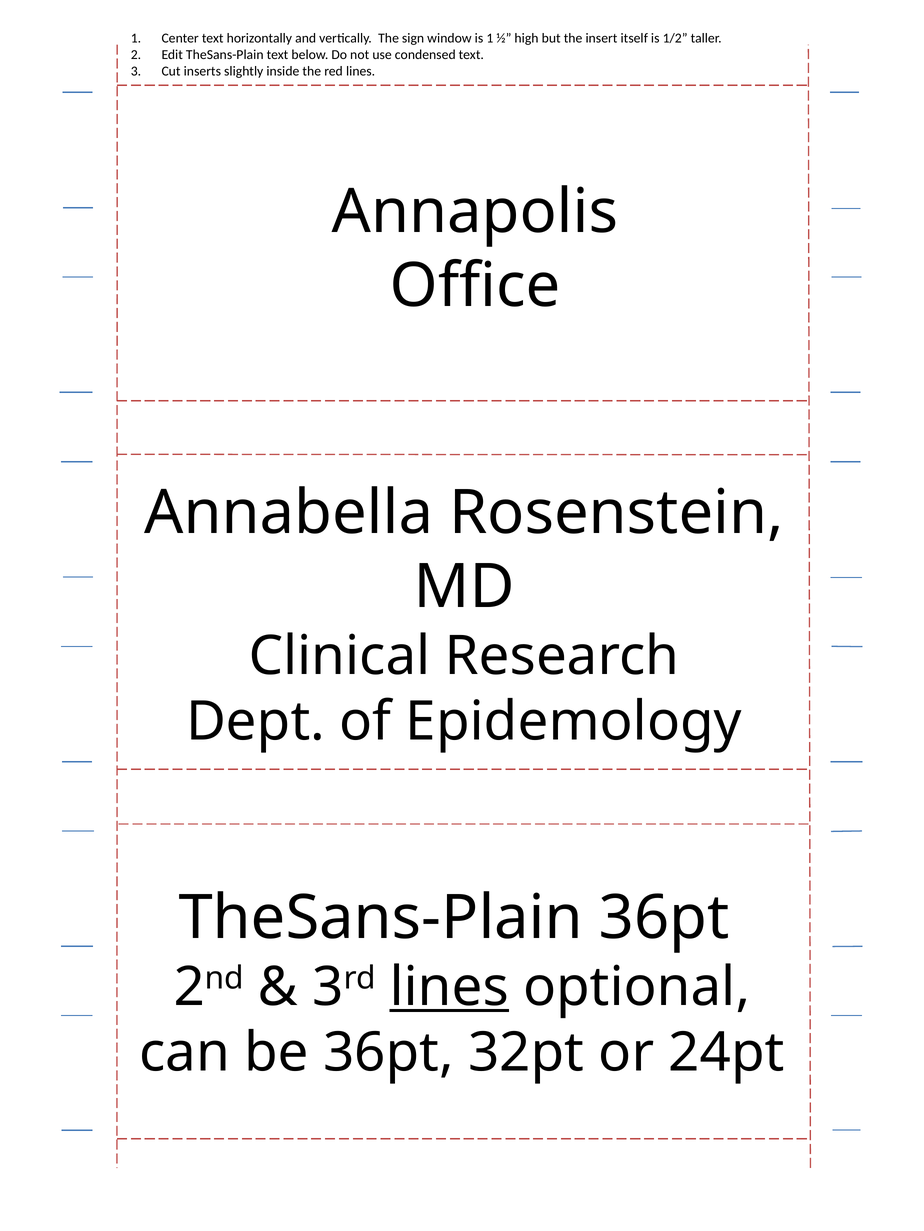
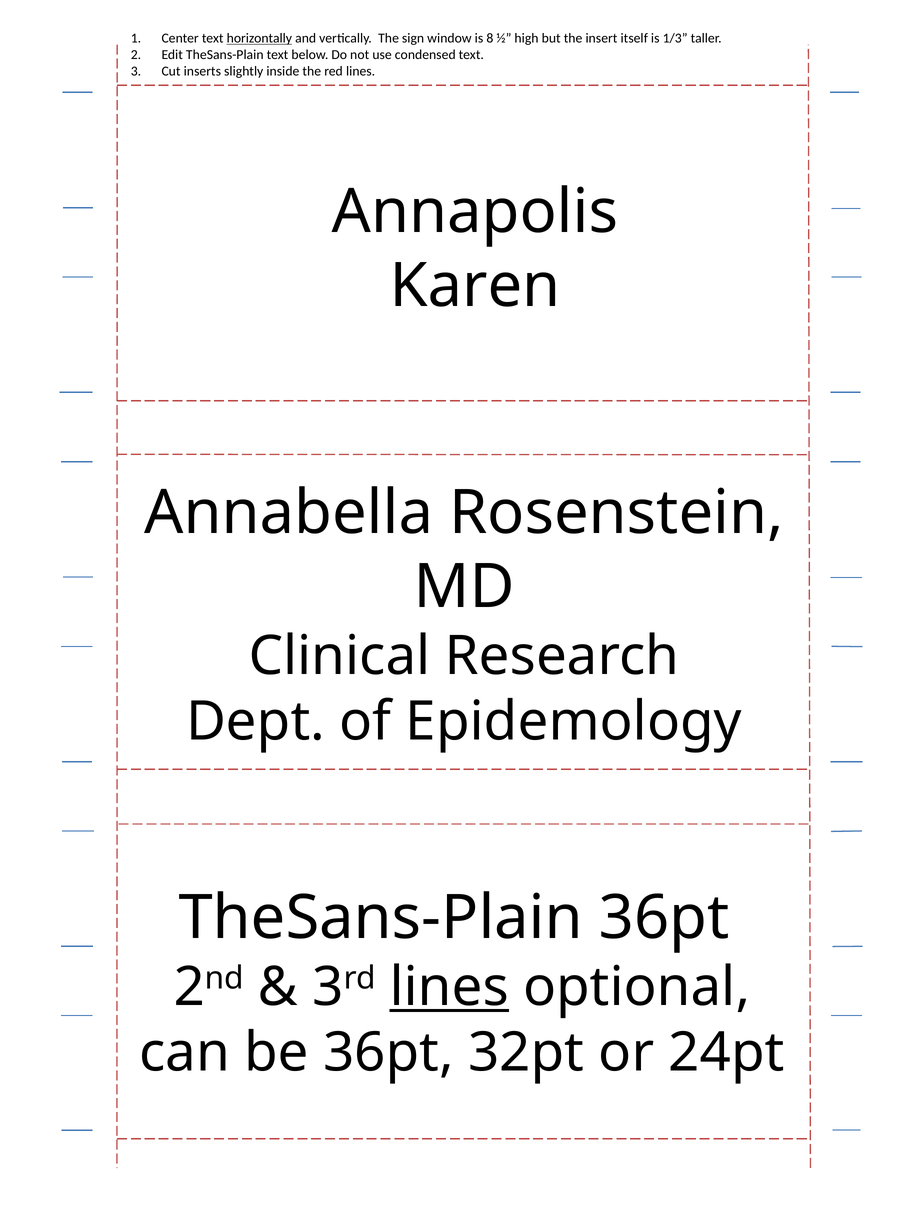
horizontally underline: none -> present
is 1: 1 -> 8
1/2: 1/2 -> 1/3
Office: Office -> Karen
